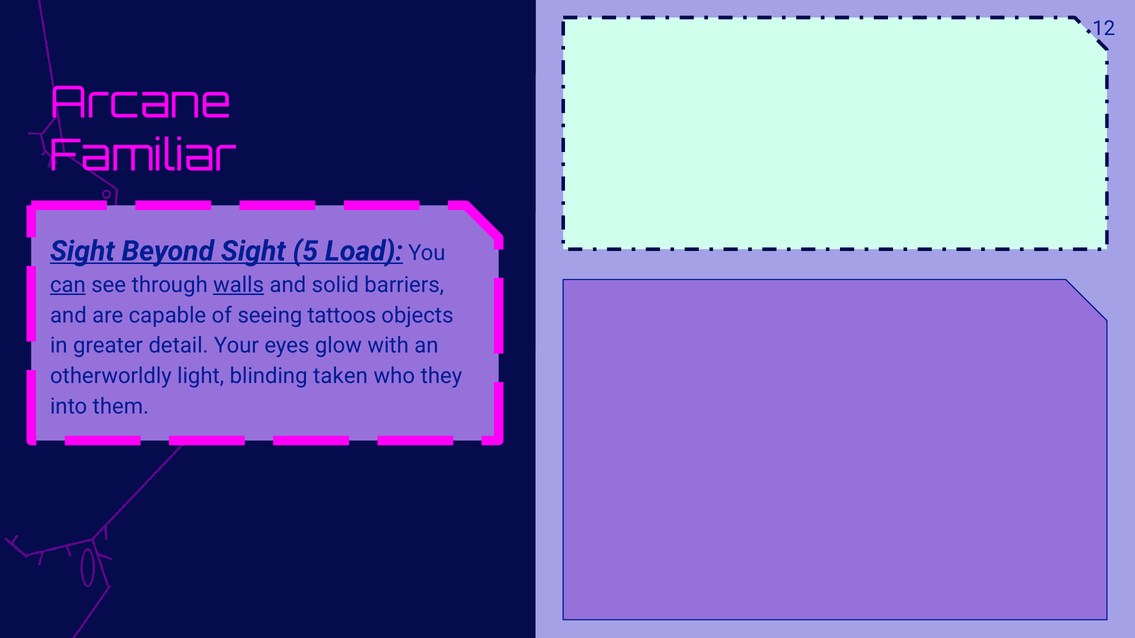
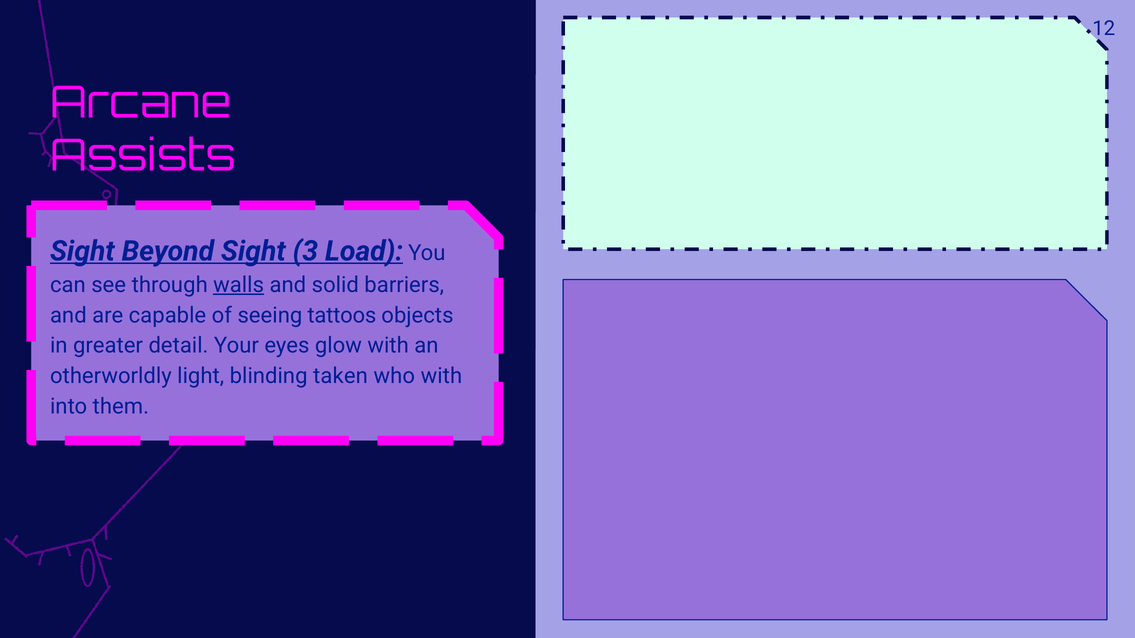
Familiar: Familiar -> Assists
5: 5 -> 3
can underline: present -> none
who they: they -> with
